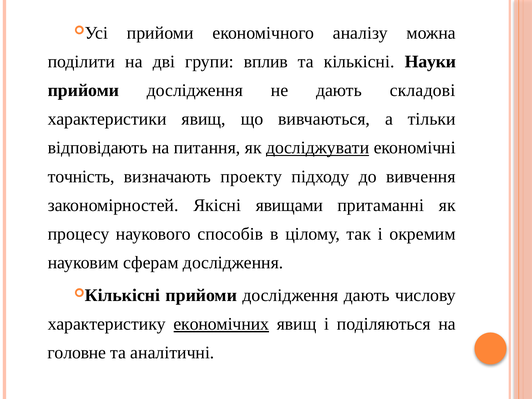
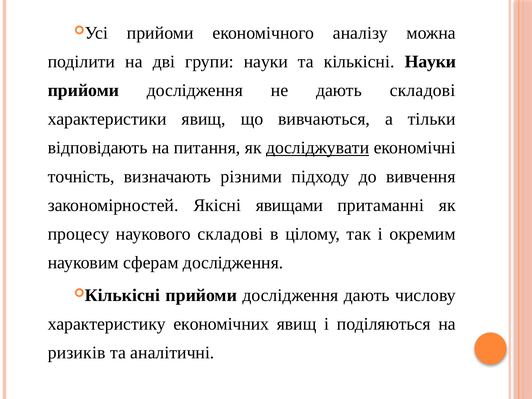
групи вплив: вплив -> науки
проекту: проекту -> різними
наукового способів: способів -> складові
економічних underline: present -> none
головне: головне -> ризиків
